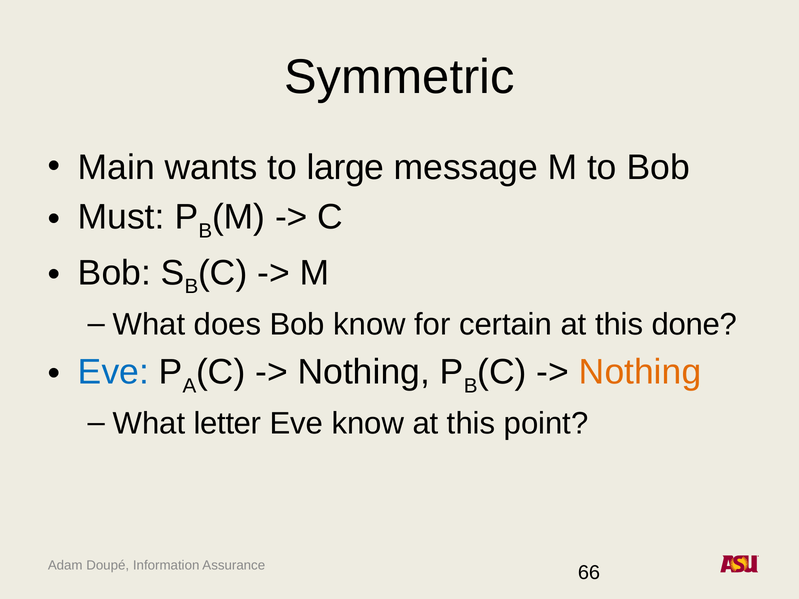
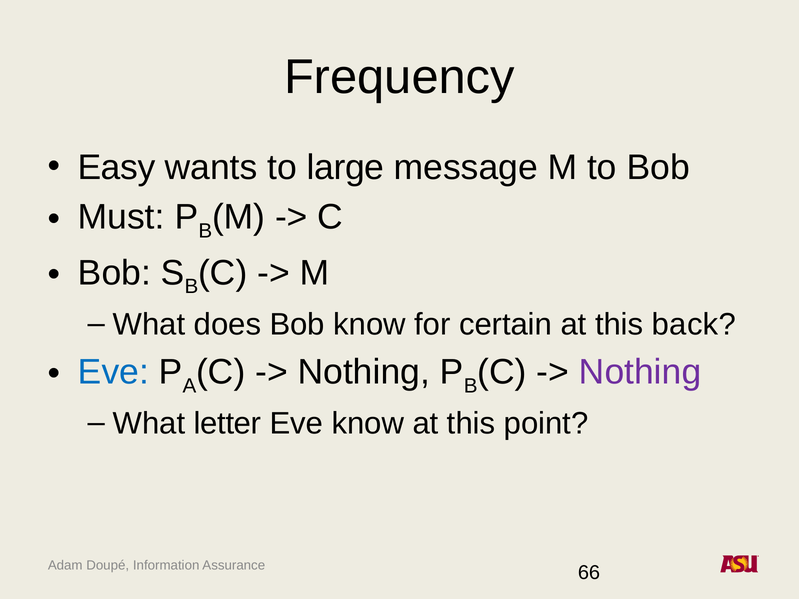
Symmetric: Symmetric -> Frequency
Main: Main -> Easy
done: done -> back
Nothing at (640, 372) colour: orange -> purple
